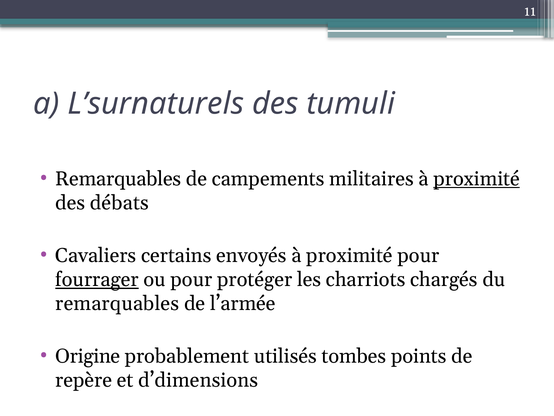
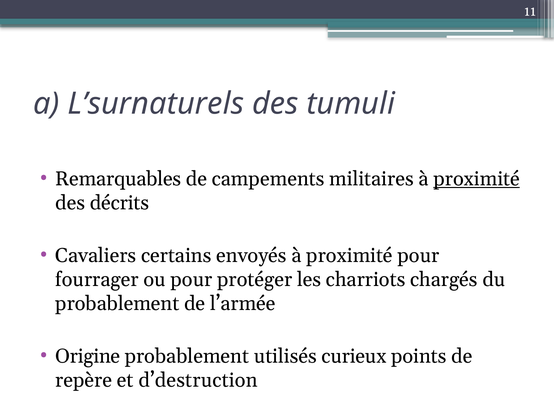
débats: débats -> décrits
fourrager underline: present -> none
remarquables at (117, 303): remarquables -> probablement
tombes: tombes -> curieux
d’dimensions: d’dimensions -> d’destruction
